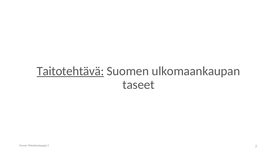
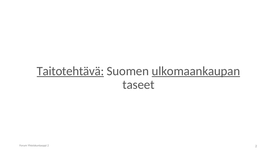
ulkomaankaupan underline: none -> present
